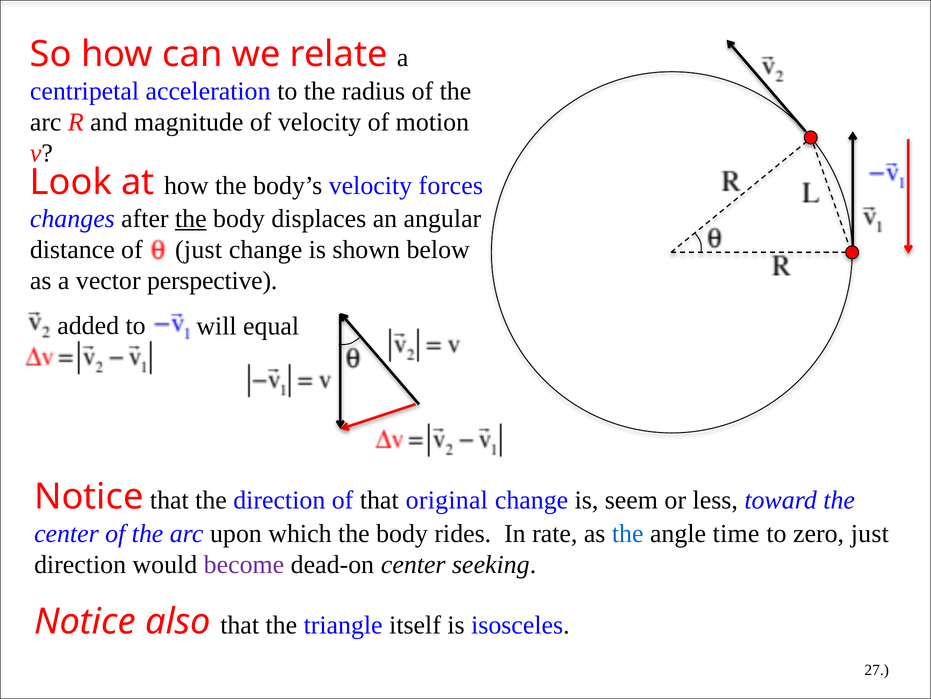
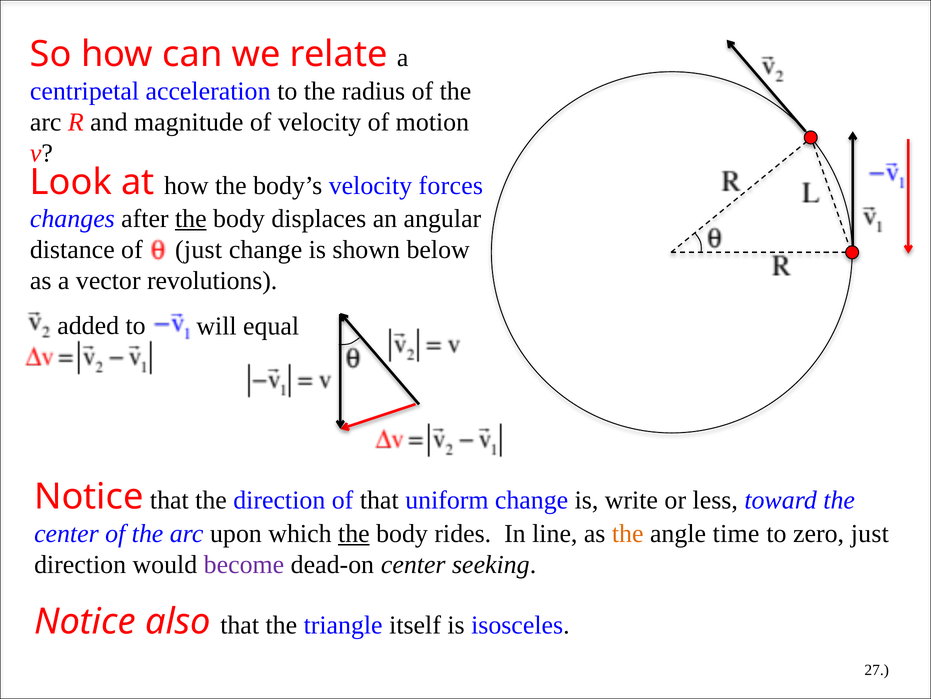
perspective: perspective -> revolutions
original: original -> uniform
seem: seem -> write
the at (354, 533) underline: none -> present
rate: rate -> line
the at (628, 533) colour: blue -> orange
